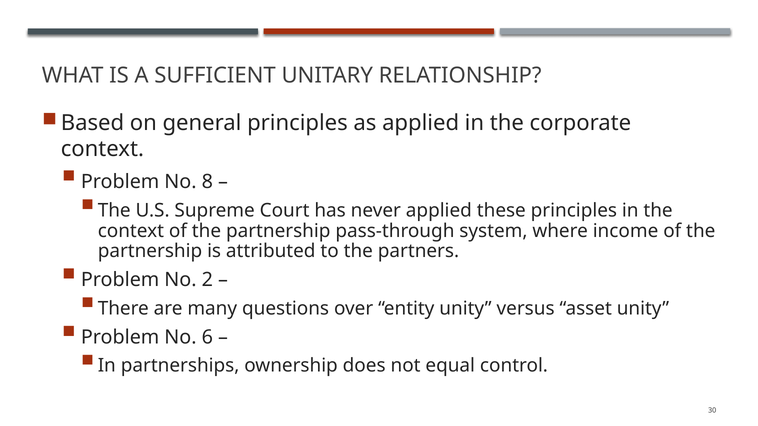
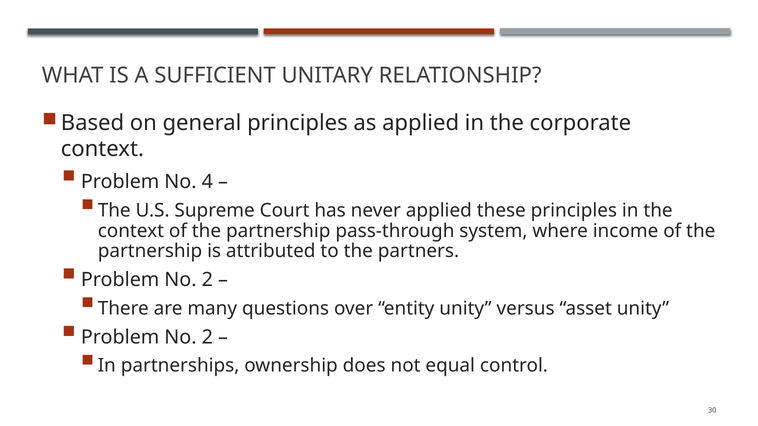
8: 8 -> 4
6 at (207, 337): 6 -> 2
